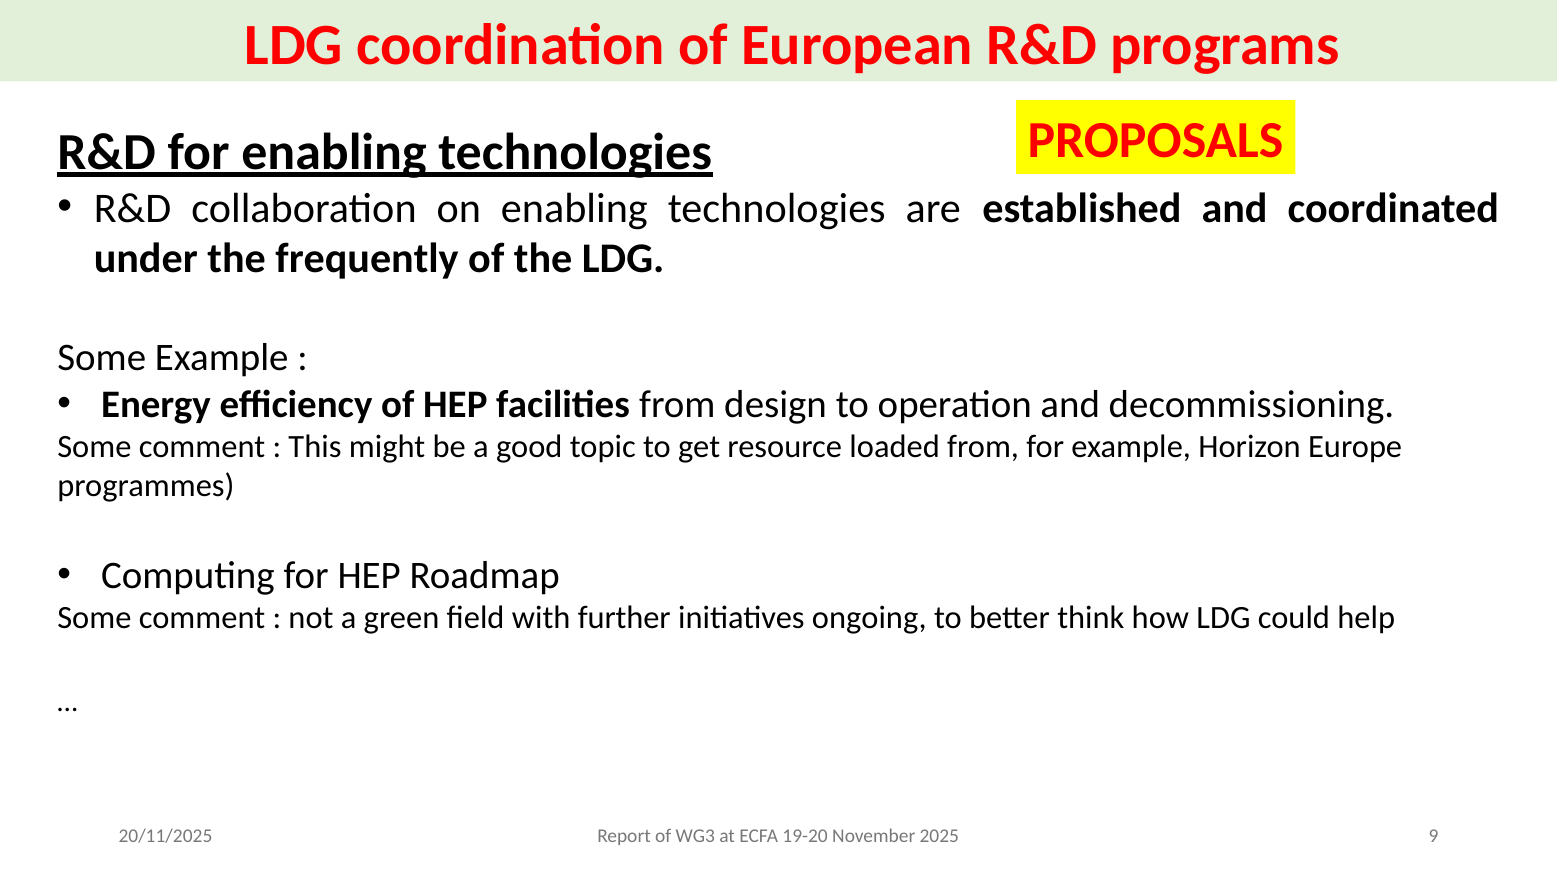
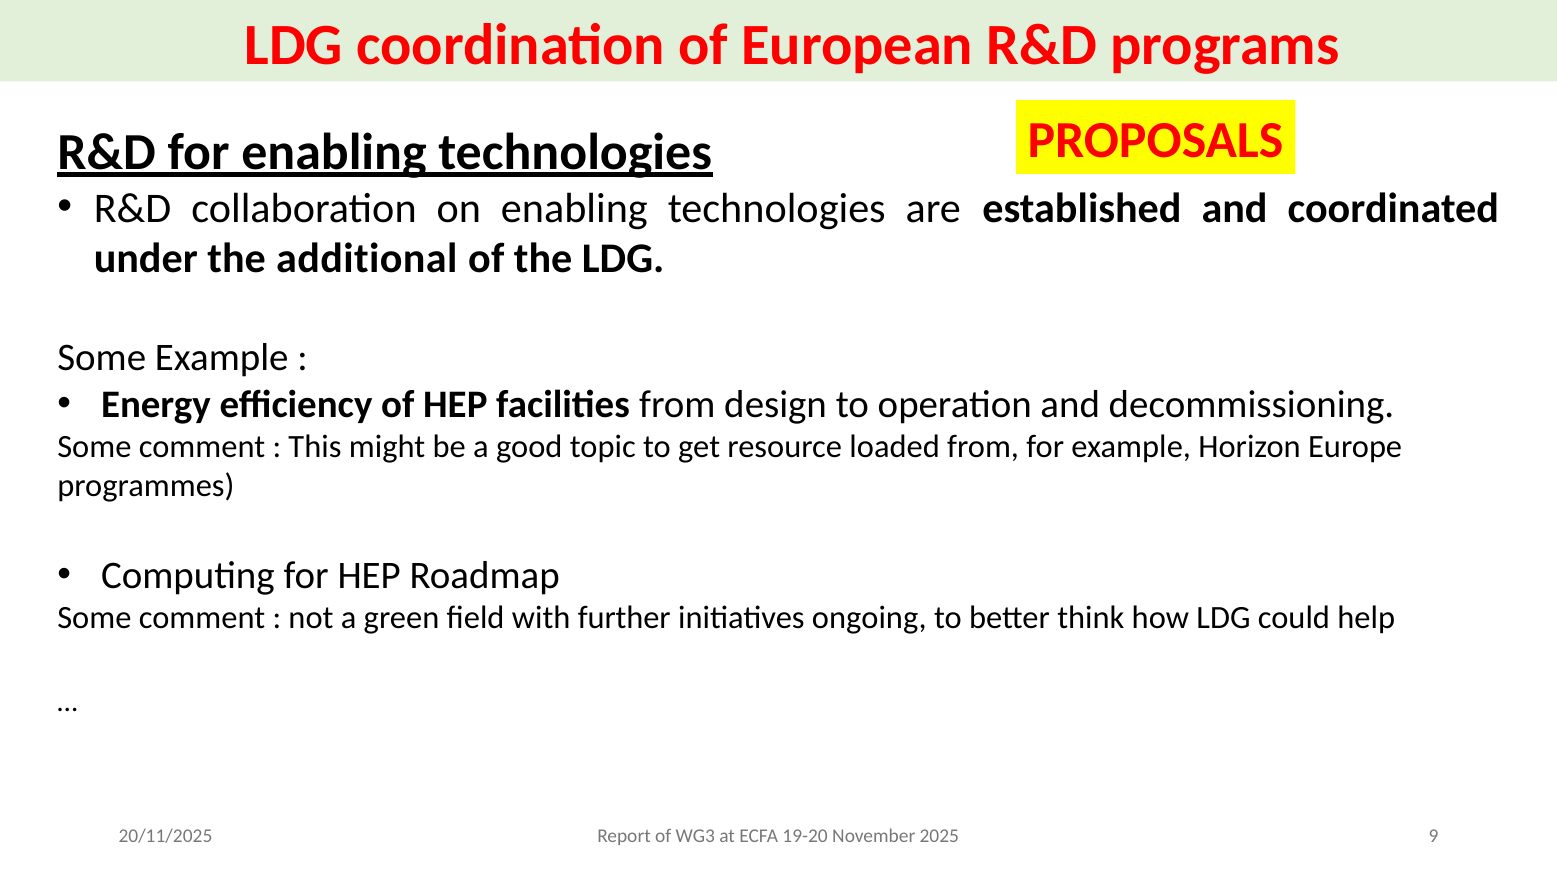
frequently: frequently -> additional
